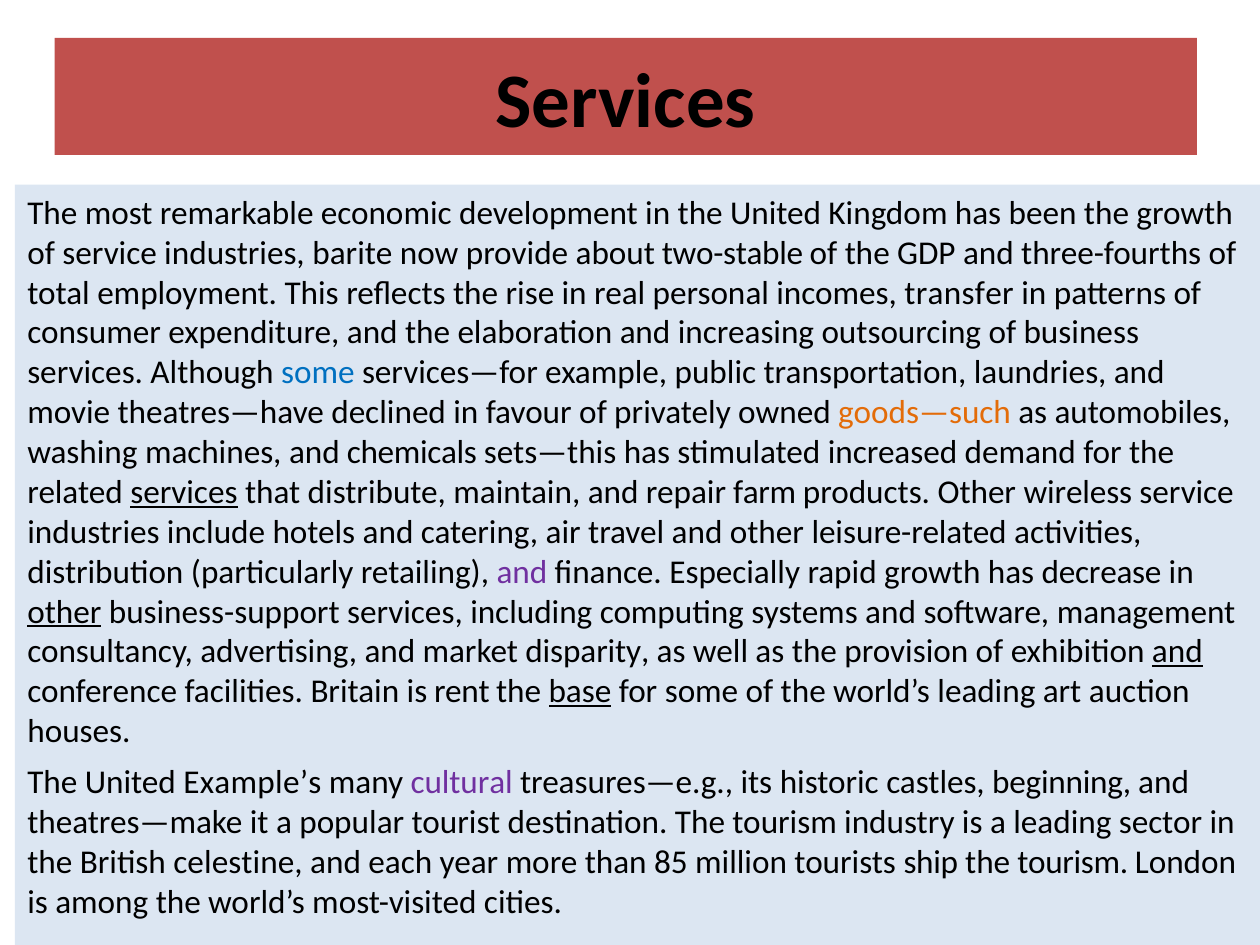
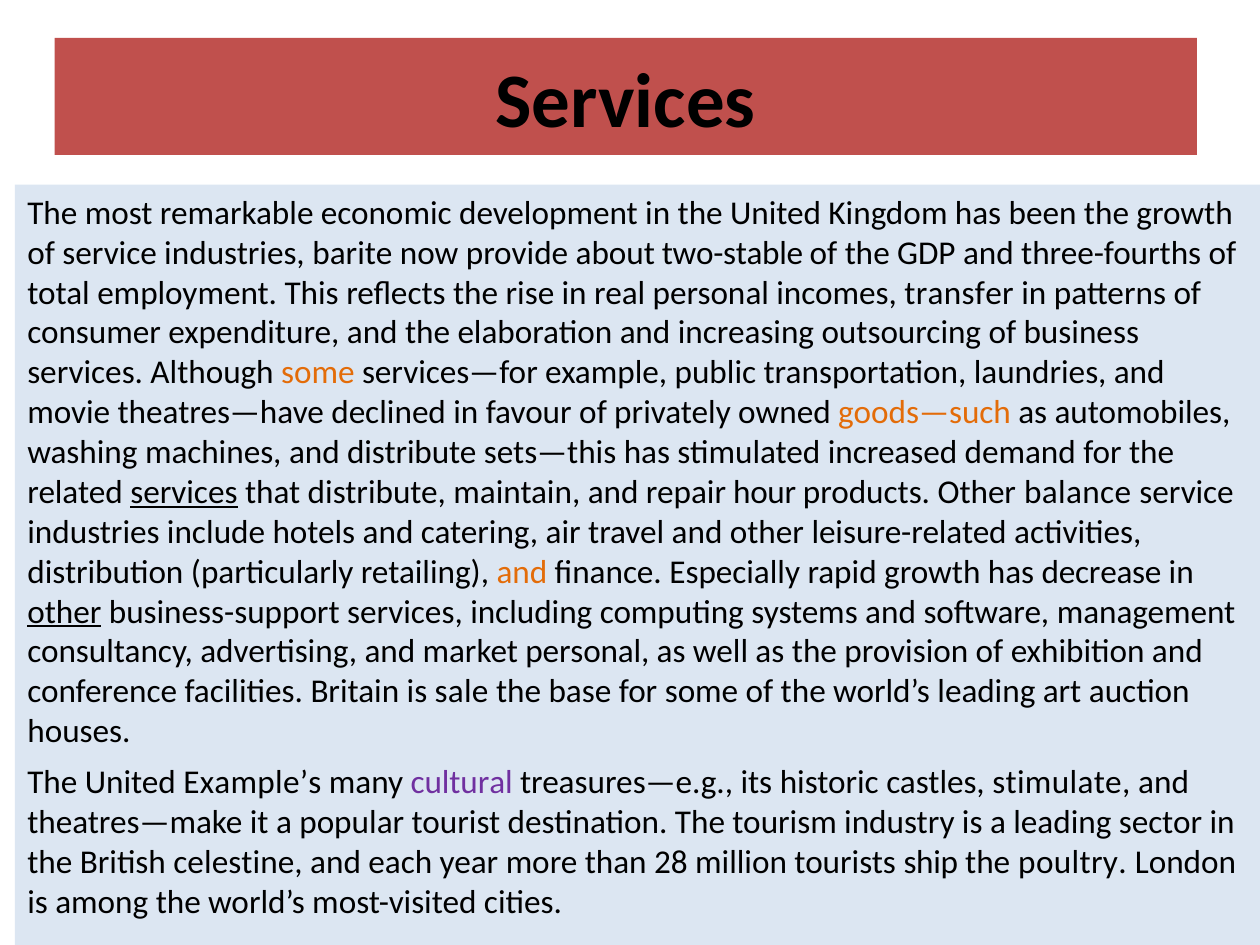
some at (318, 373) colour: blue -> orange
and chemicals: chemicals -> distribute
farm: farm -> hour
wireless: wireless -> balance
and at (522, 572) colour: purple -> orange
market disparity: disparity -> personal
and at (1177, 652) underline: present -> none
rent: rent -> sale
base underline: present -> none
beginning: beginning -> stimulate
85: 85 -> 28
tourism at (1073, 863): tourism -> poultry
